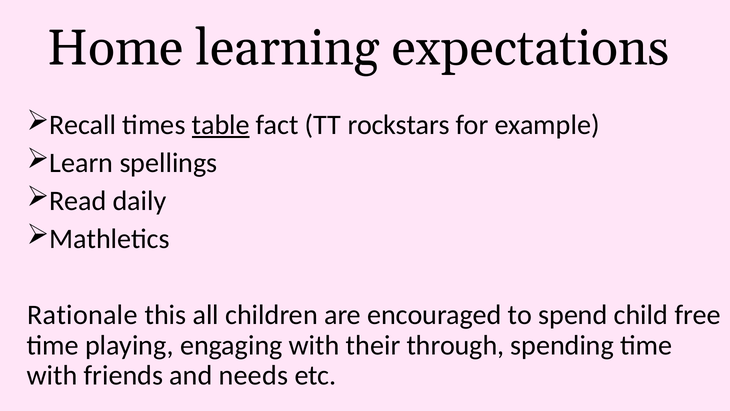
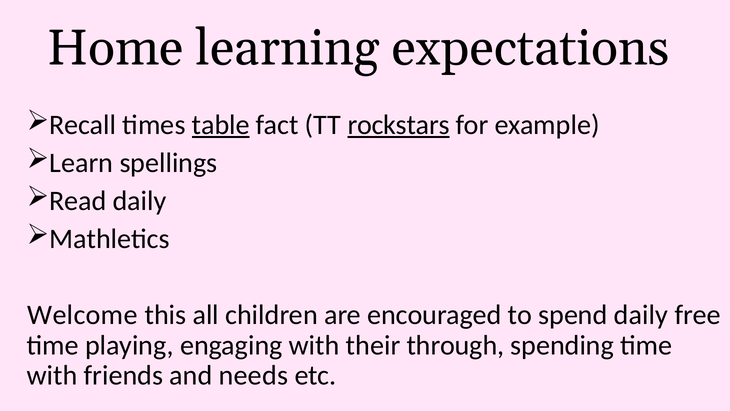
rockstars underline: none -> present
Rationale: Rationale -> Welcome
spend child: child -> daily
